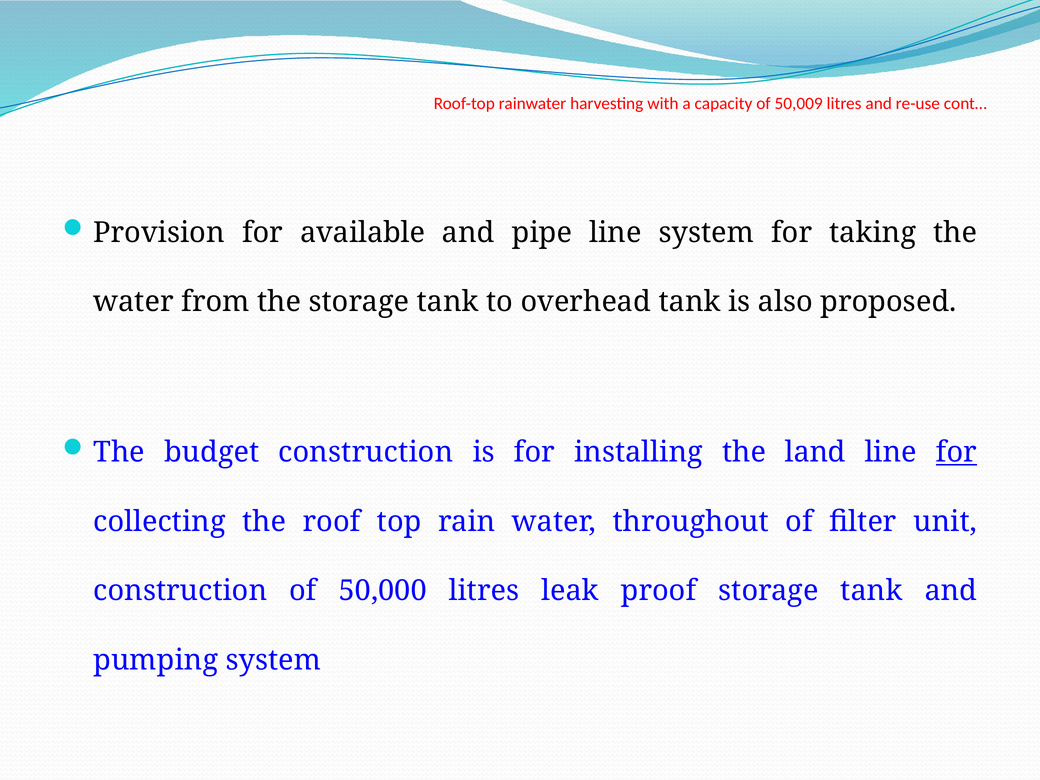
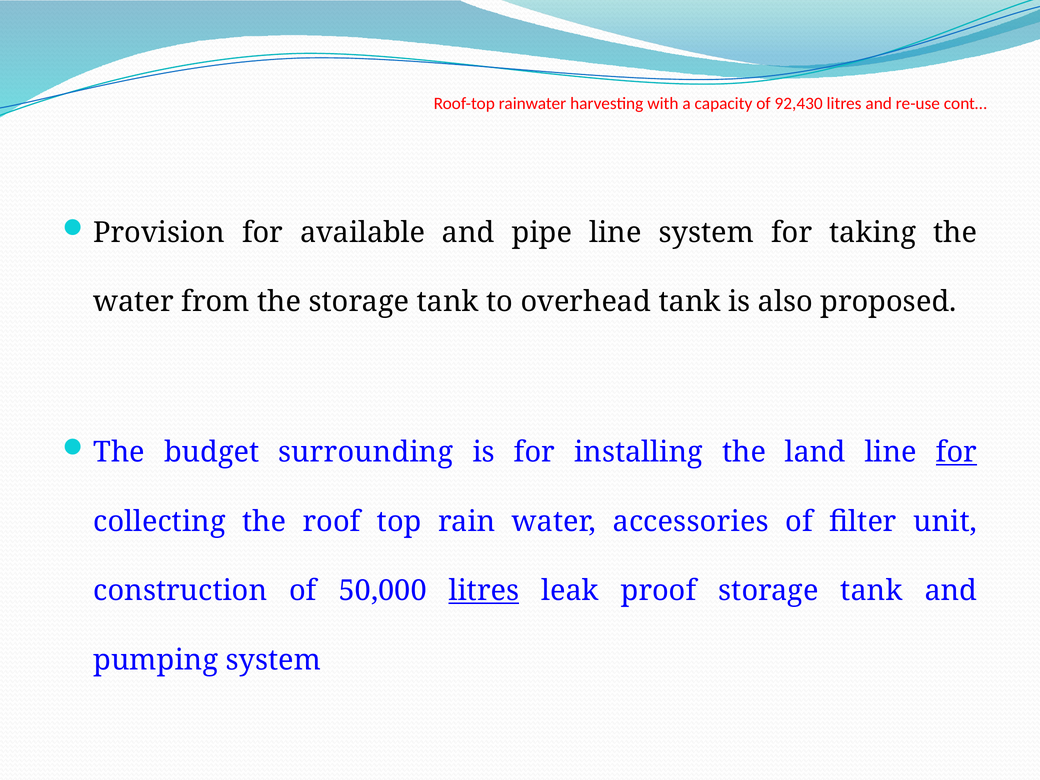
50,009: 50,009 -> 92,430
budget construction: construction -> surrounding
throughout: throughout -> accessories
litres at (484, 591) underline: none -> present
